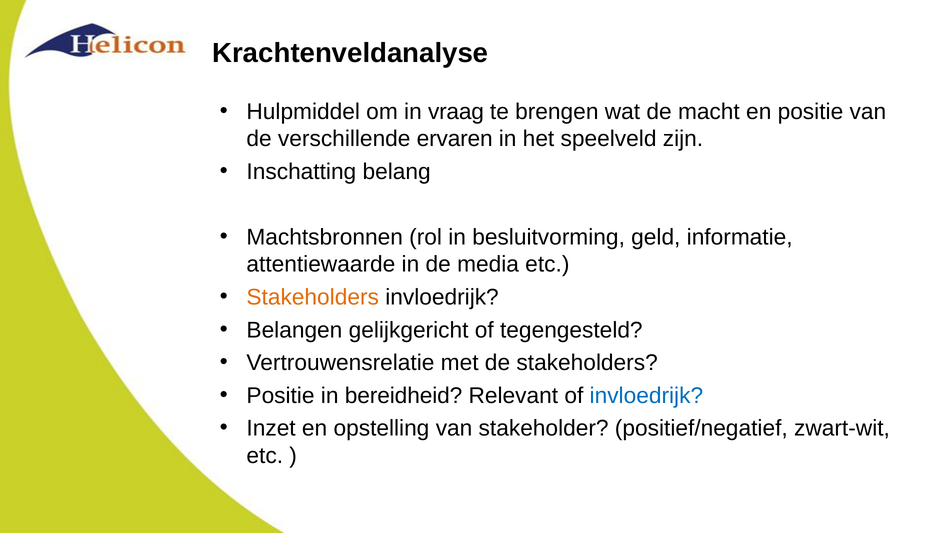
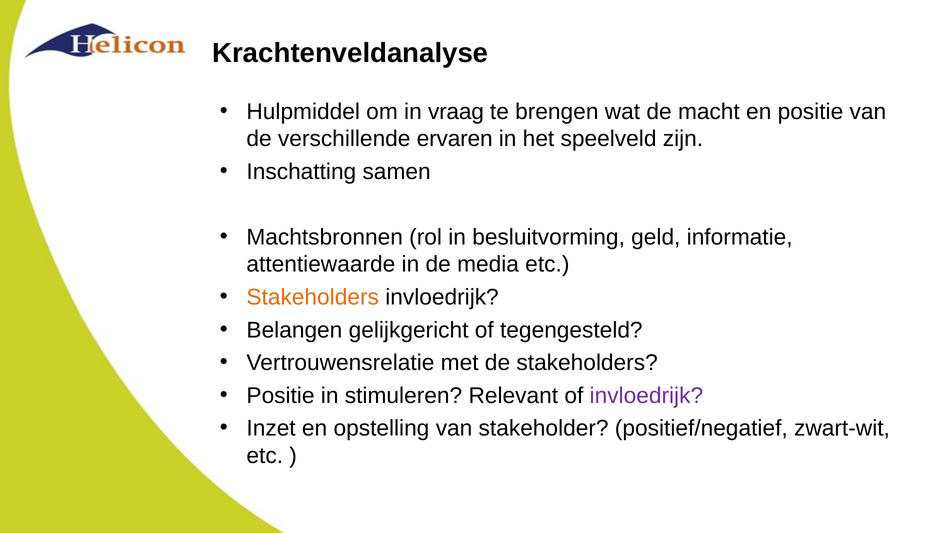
belang: belang -> samen
bereidheid: bereidheid -> stimuleren
invloedrijk at (646, 396) colour: blue -> purple
